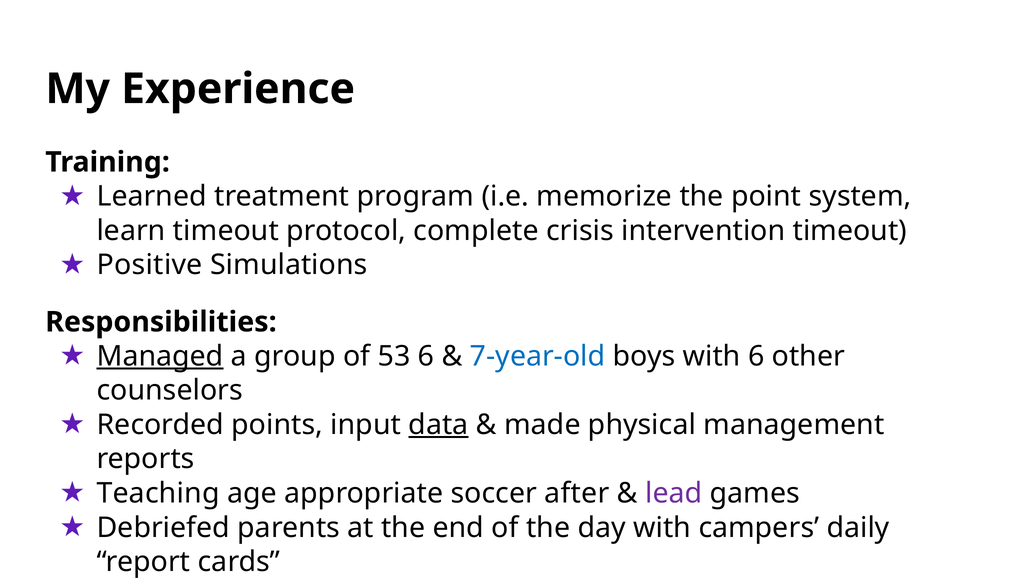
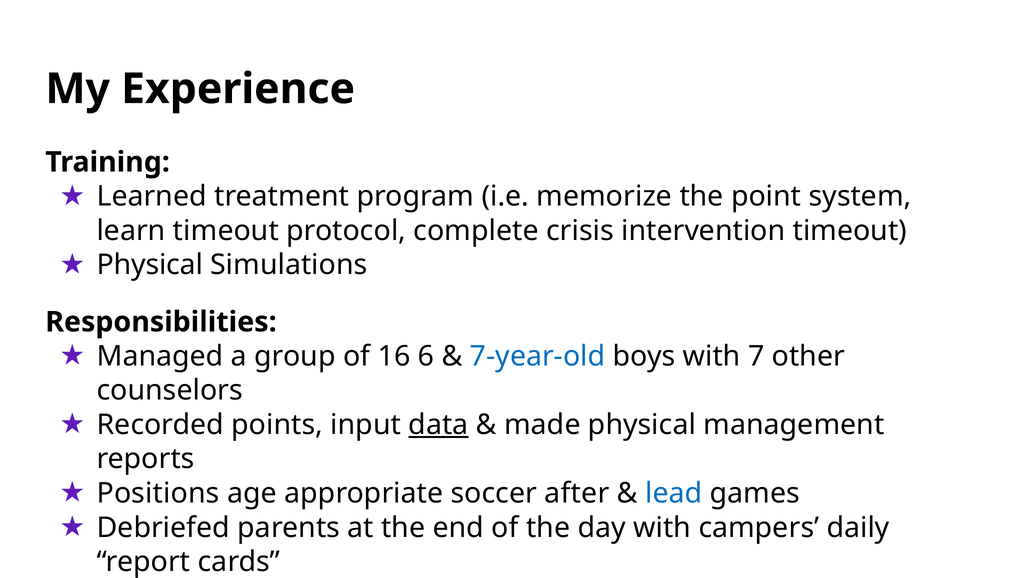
Positive at (150, 265): Positive -> Physical
Managed underline: present -> none
53: 53 -> 16
with 6: 6 -> 7
Teaching: Teaching -> Positions
lead colour: purple -> blue
